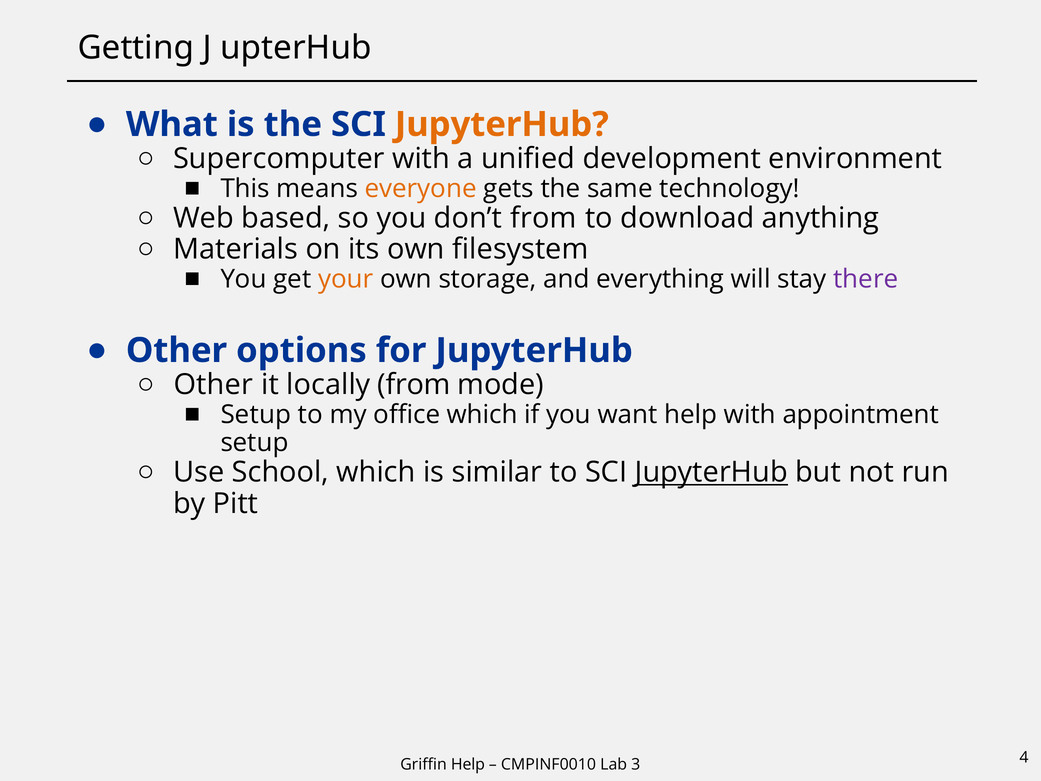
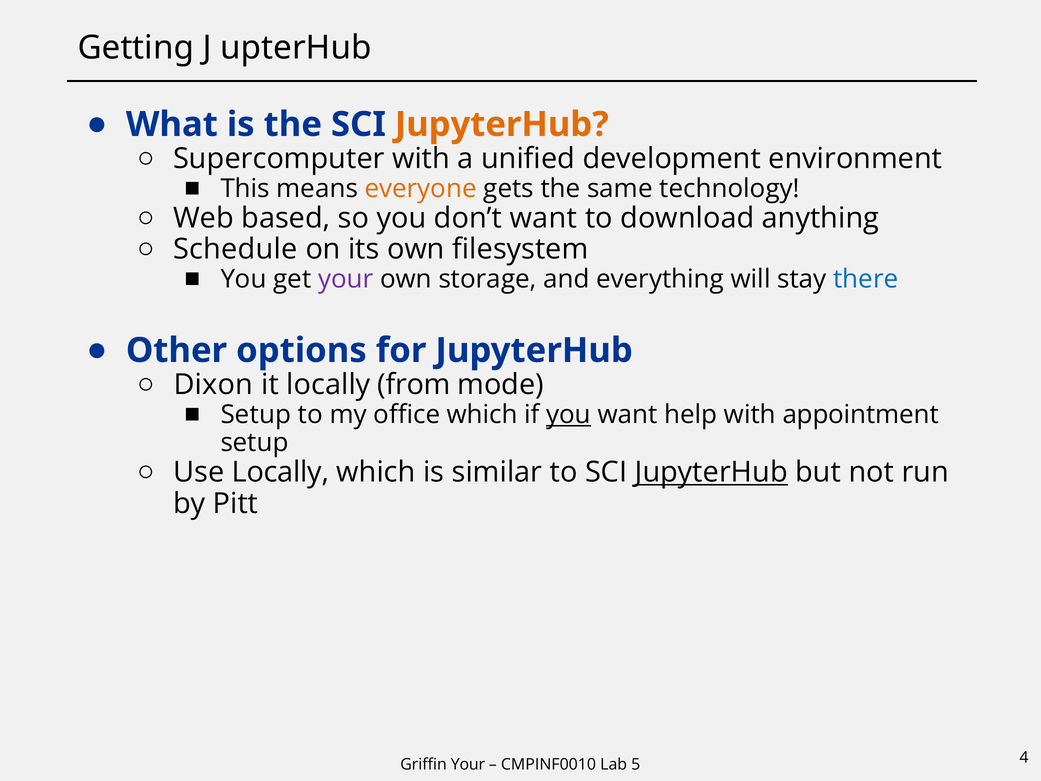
don’t from: from -> want
Materials: Materials -> Schedule
your at (346, 279) colour: orange -> purple
there colour: purple -> blue
Other at (213, 385): Other -> Dixon
you at (569, 414) underline: none -> present
Use School: School -> Locally
Griffin Help: Help -> Your
3: 3 -> 5
